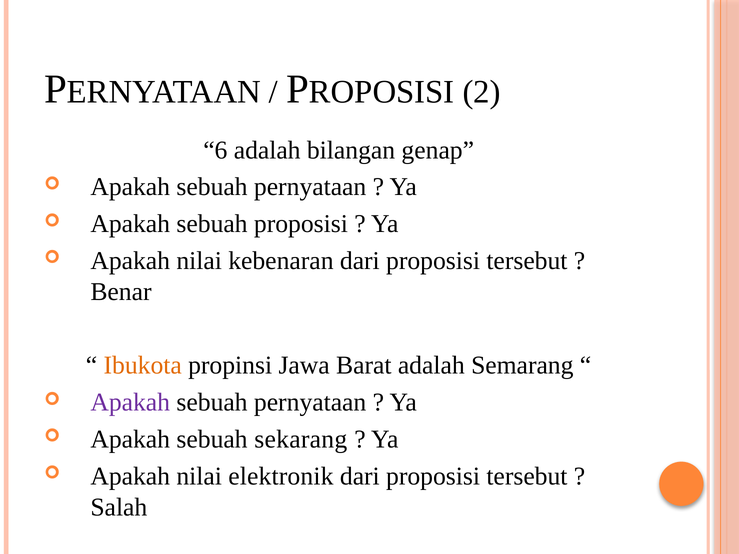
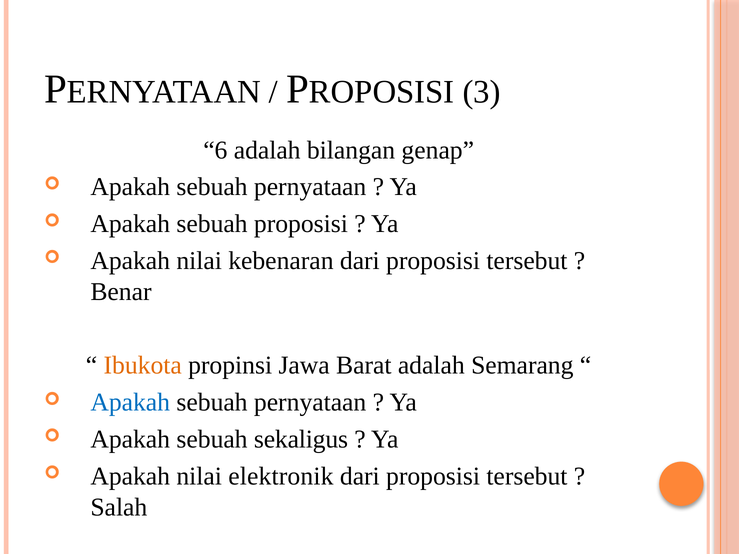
2: 2 -> 3
Apakah at (130, 403) colour: purple -> blue
sekarang: sekarang -> sekaligus
